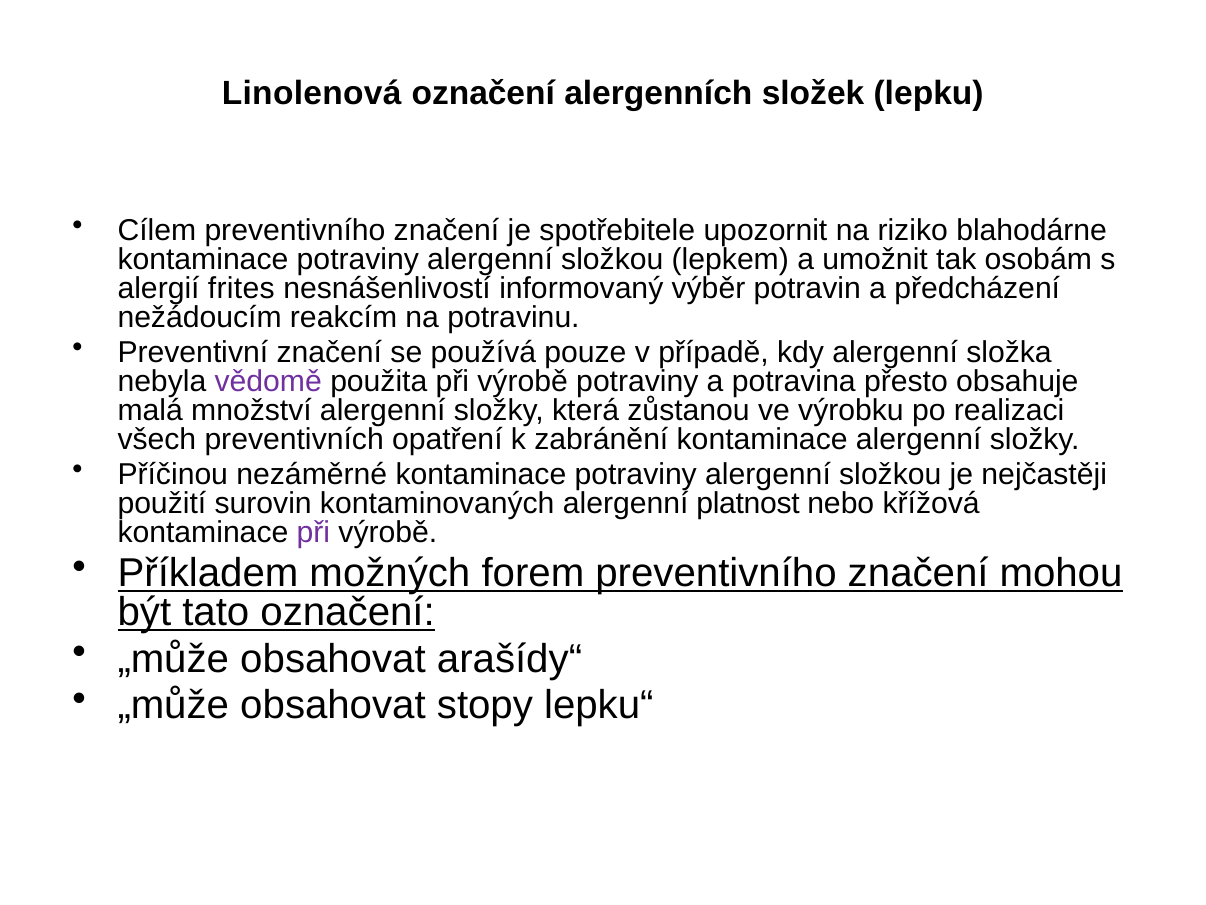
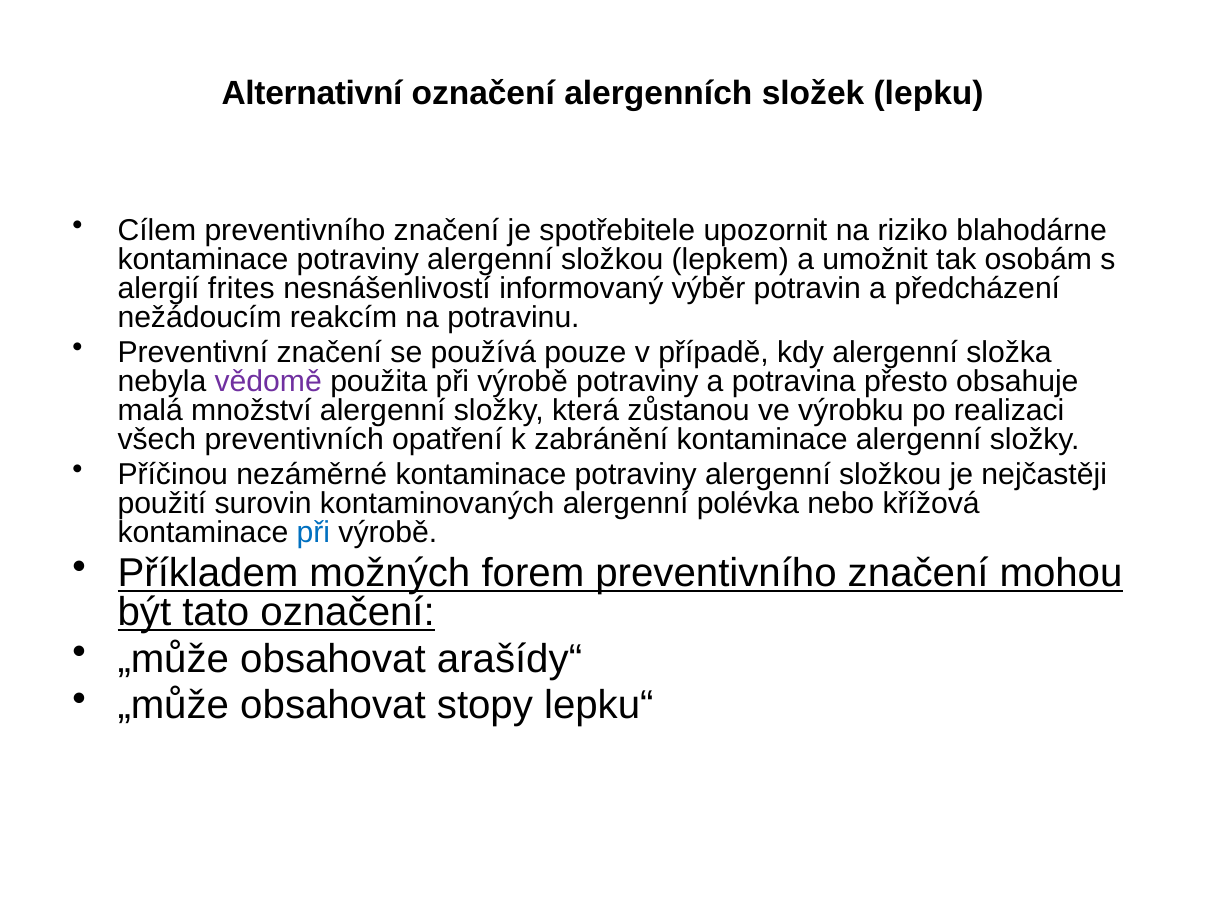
Linolenová: Linolenová -> Alternativní
platnost: platnost -> polévka
při at (313, 532) colour: purple -> blue
